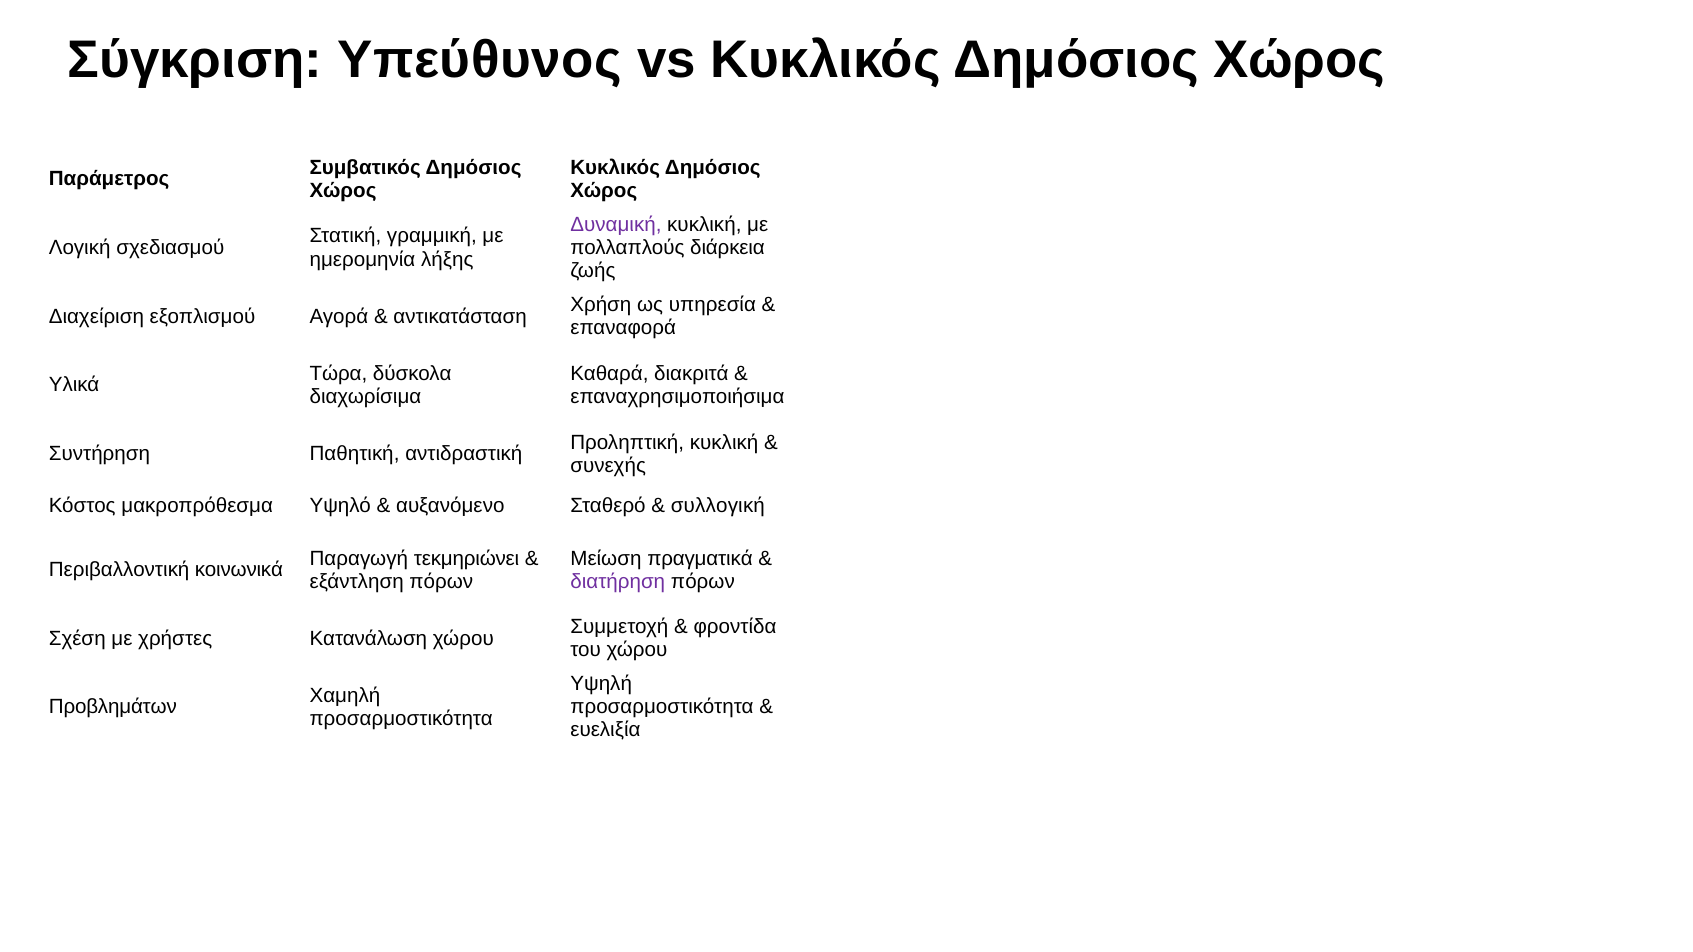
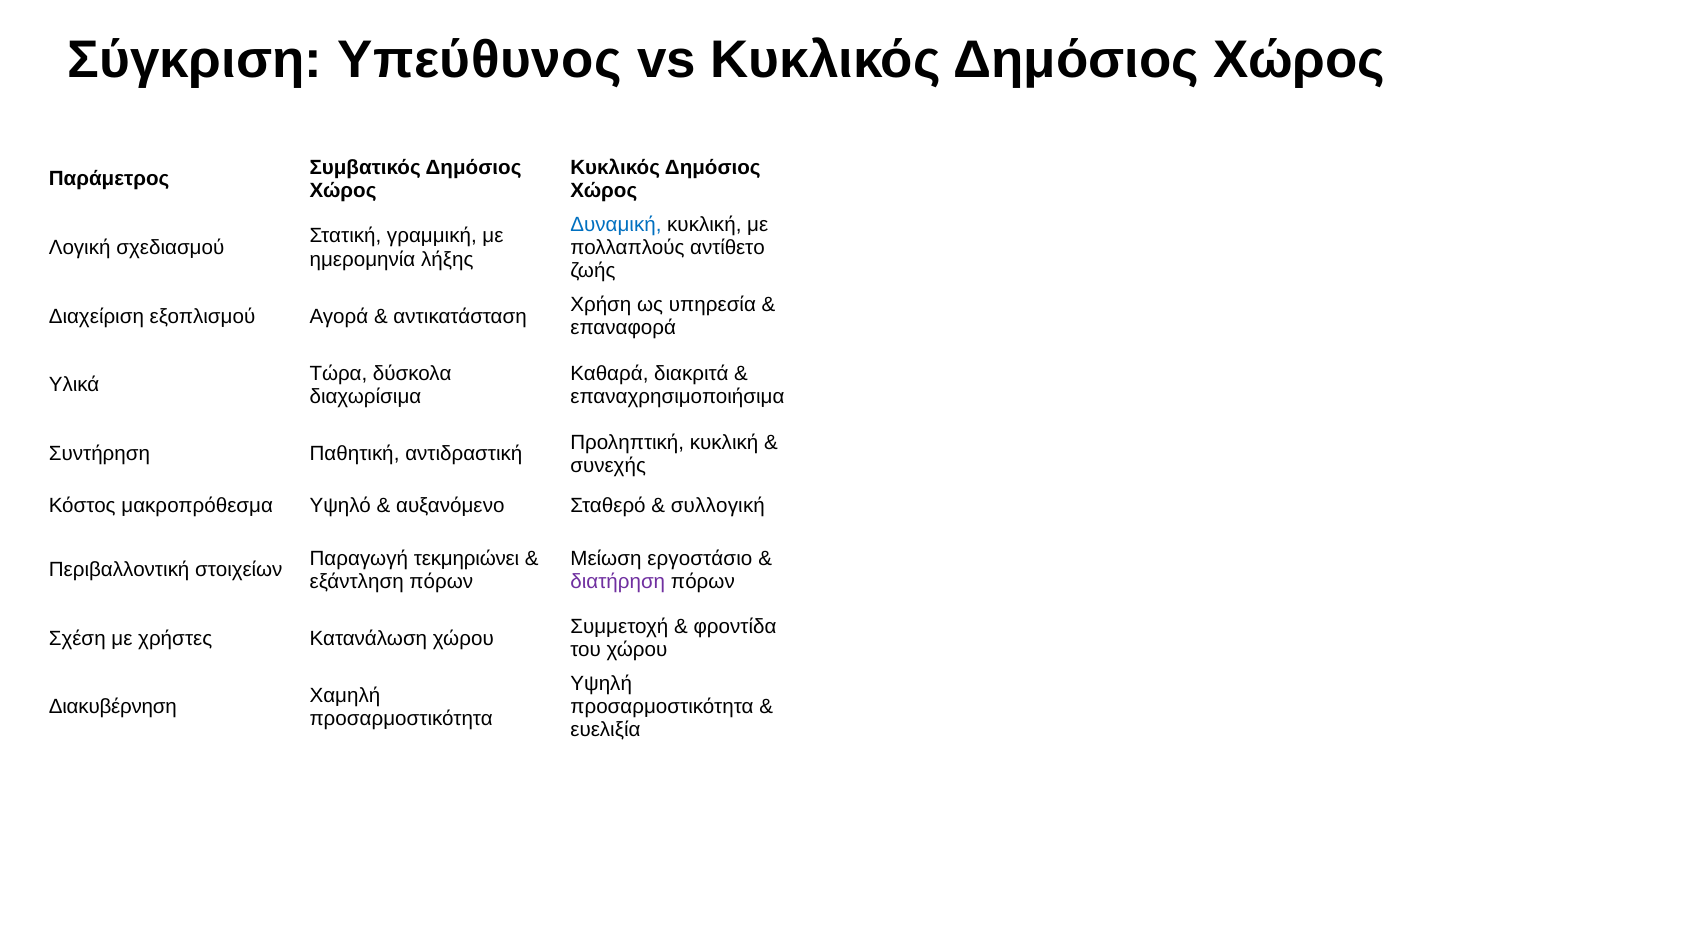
Δυναμική colour: purple -> blue
διάρκεια: διάρκεια -> αντίθετο
πραγματικά: πραγματικά -> εργοστάσιο
κοινωνικά: κοινωνικά -> στοιχείων
Προβλημάτων: Προβλημάτων -> Διακυβέρνηση
